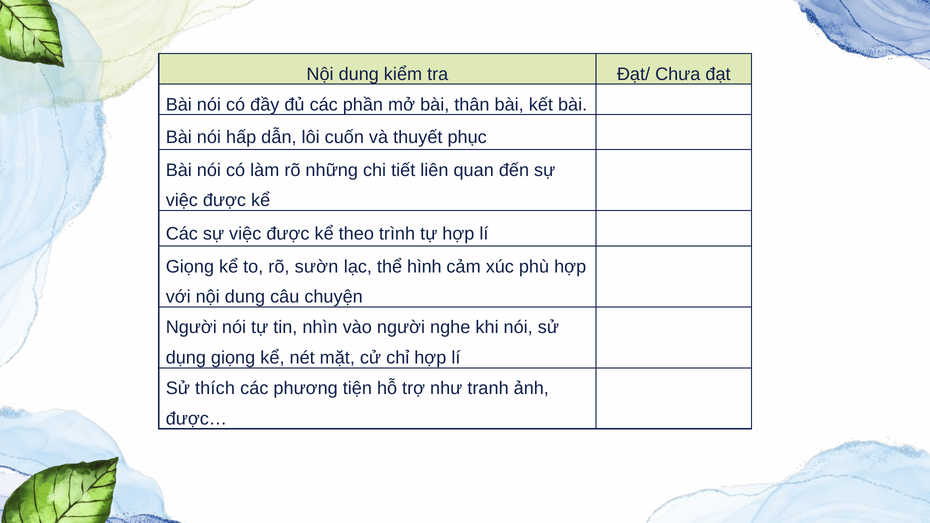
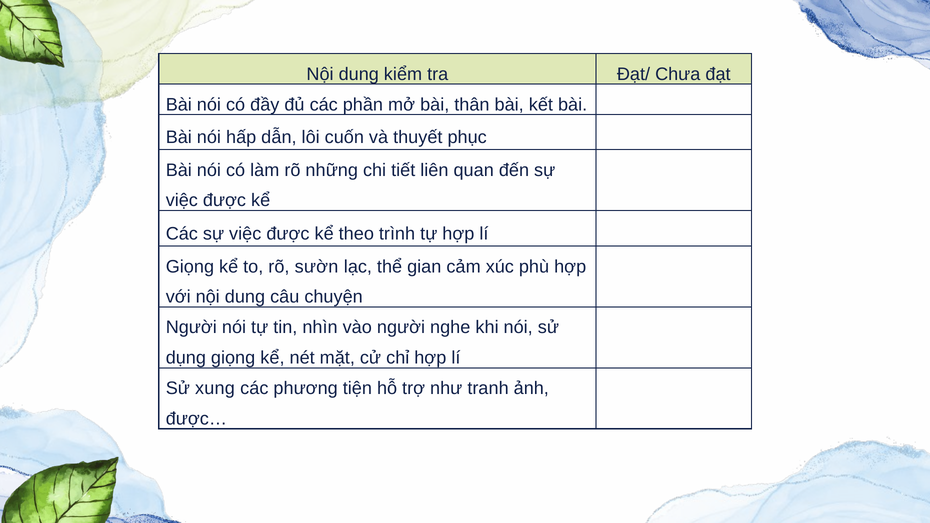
hình: hình -> gian
thích: thích -> xung
